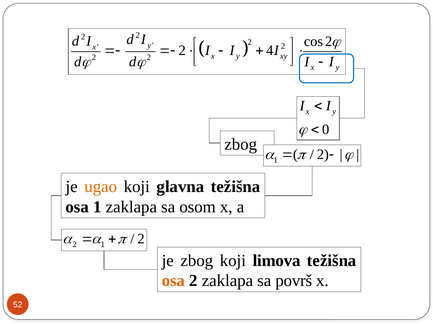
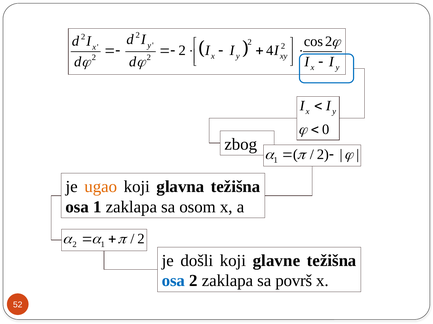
je zbog: zbog -> došli
limova: limova -> glavne
osa at (173, 281) colour: orange -> blue
